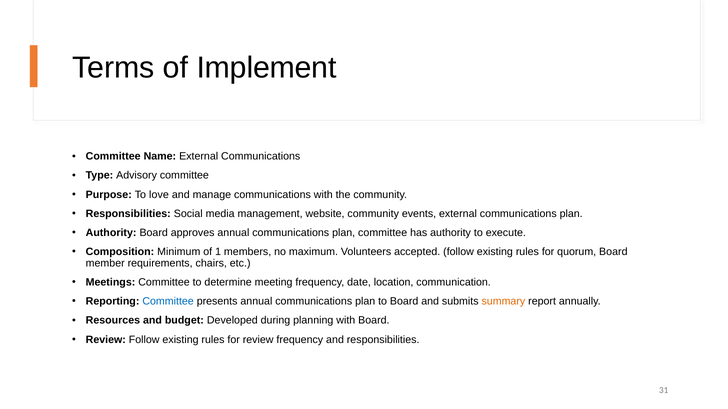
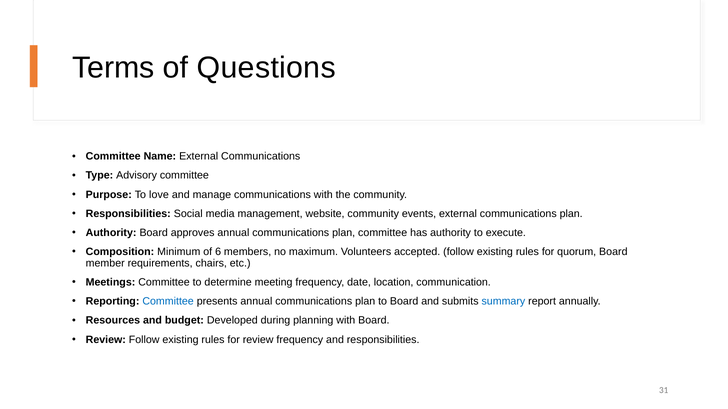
Implement: Implement -> Questions
1: 1 -> 6
summary colour: orange -> blue
